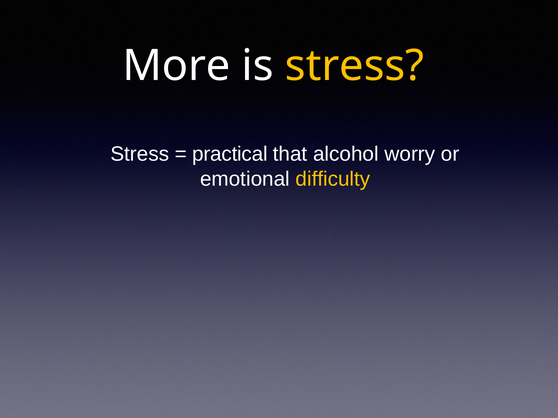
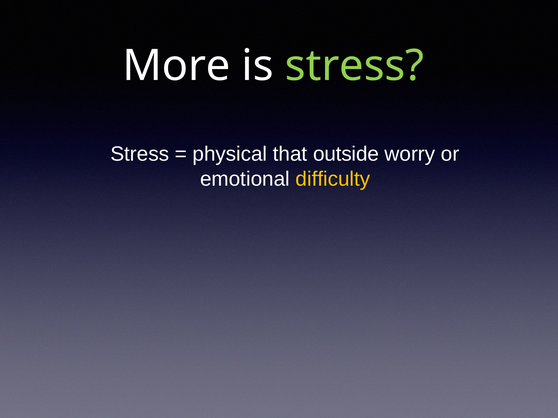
stress at (355, 66) colour: yellow -> light green
practical: practical -> physical
alcohol: alcohol -> outside
